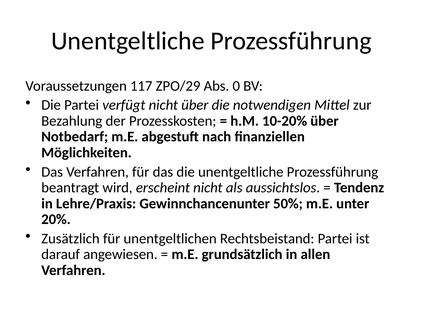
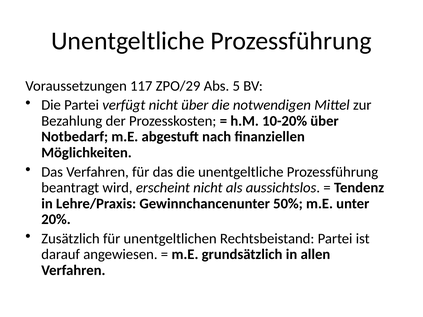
0: 0 -> 5
